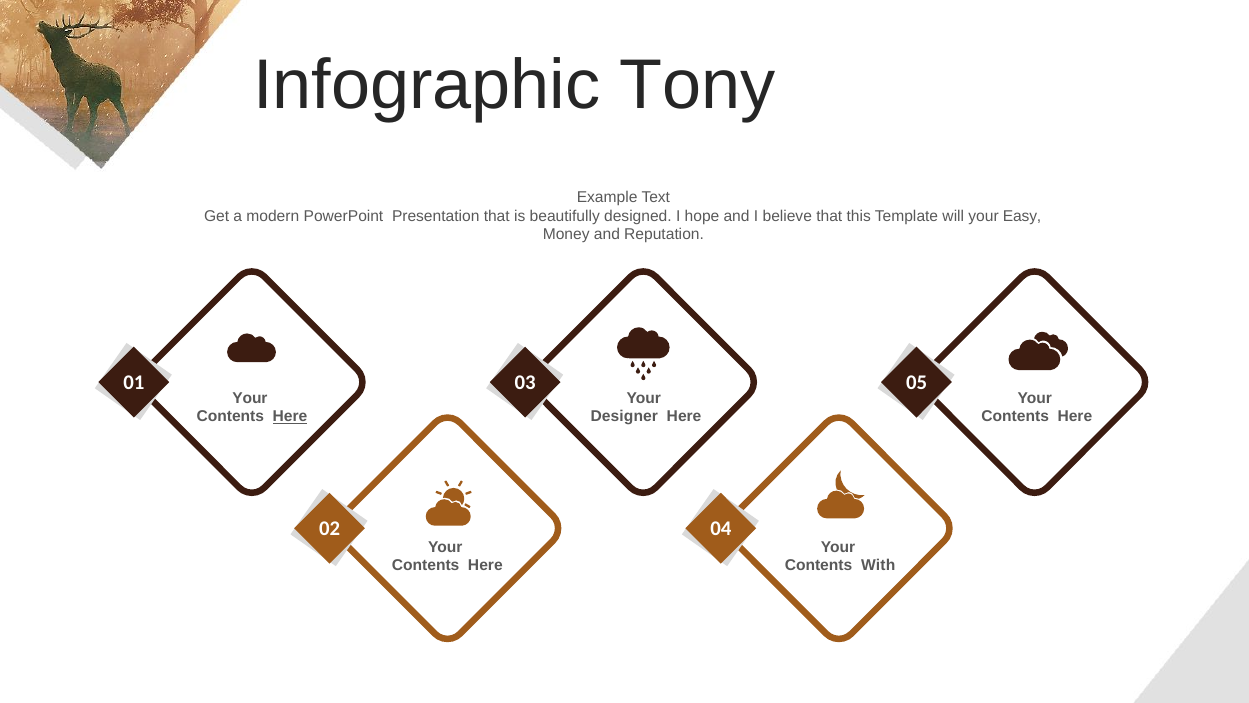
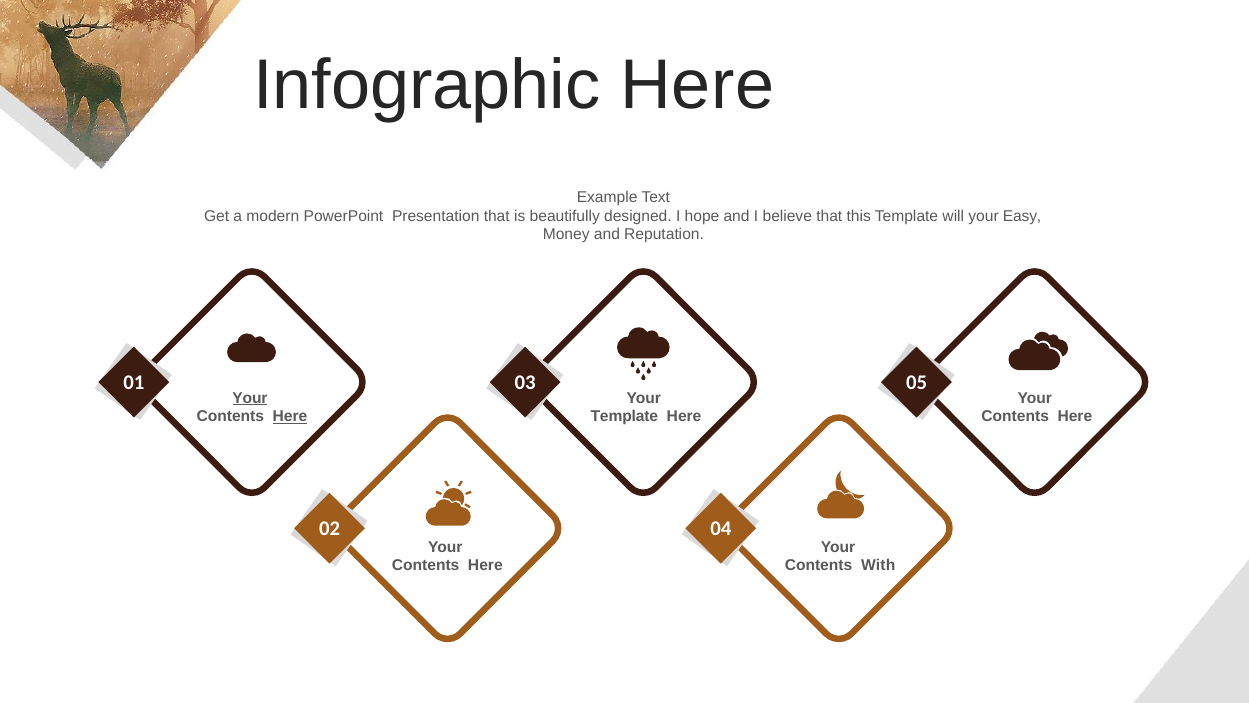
Infographic Tony: Tony -> Here
Your at (250, 398) underline: none -> present
Designer at (624, 416): Designer -> Template
